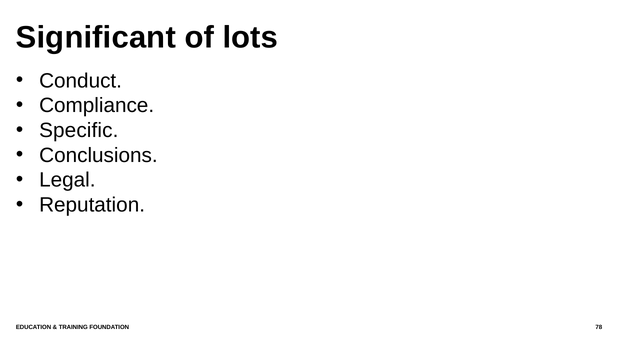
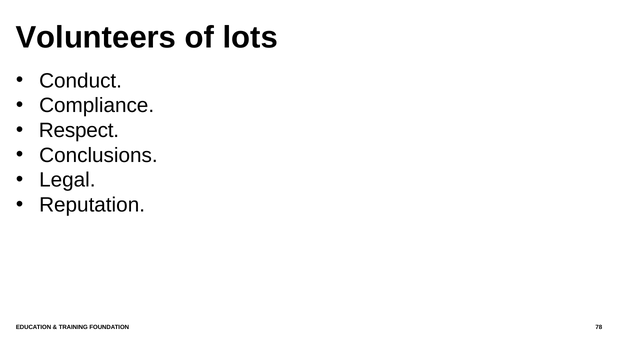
Significant: Significant -> Volunteers
Specific: Specific -> Respect
